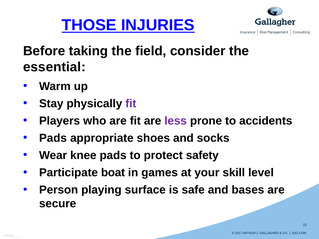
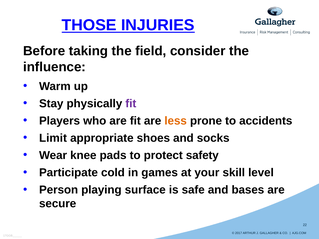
essential: essential -> influence
less colour: purple -> orange
Pads at (53, 138): Pads -> Limit
boat: boat -> cold
